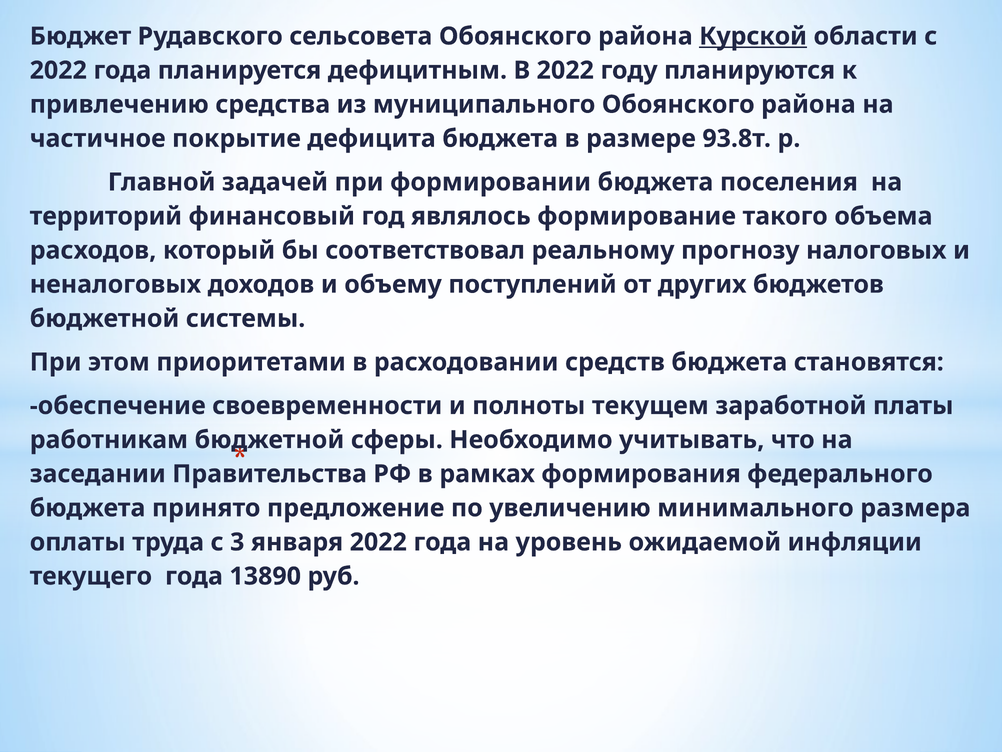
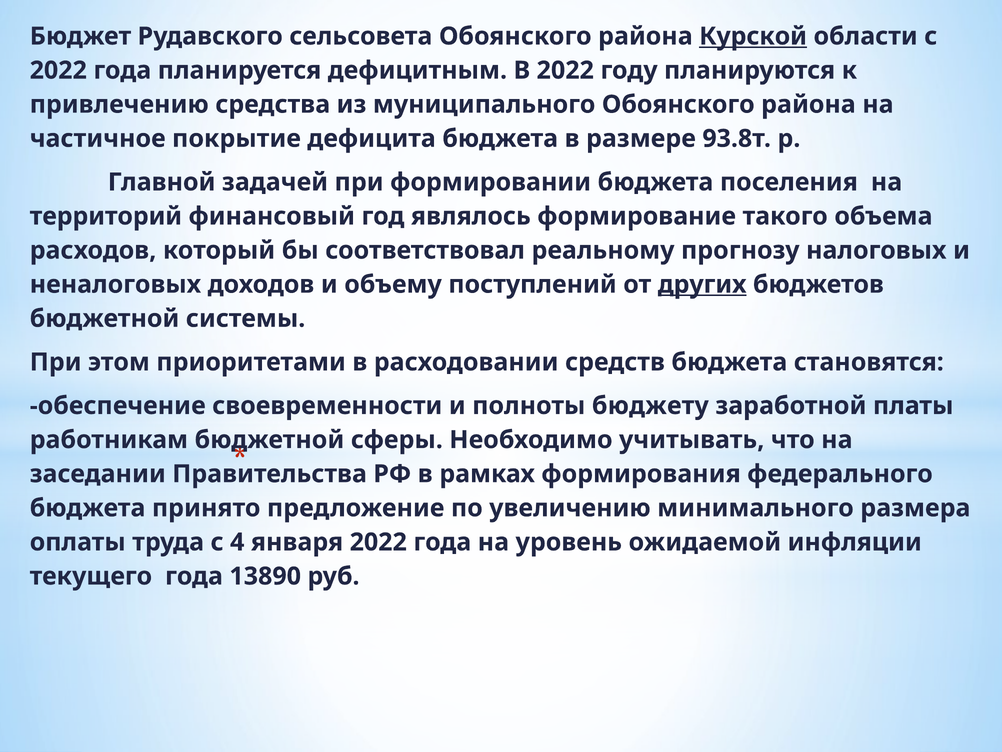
других underline: none -> present
текущем: текущем -> бюджету
3: 3 -> 4
